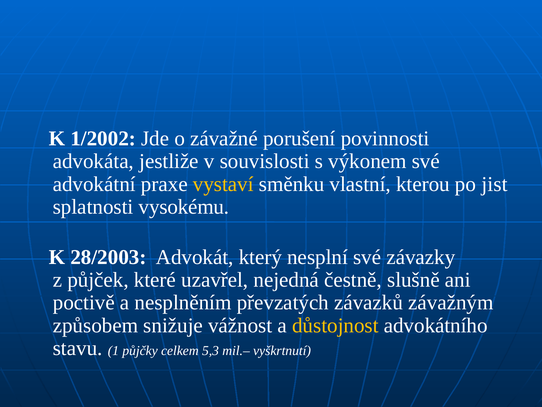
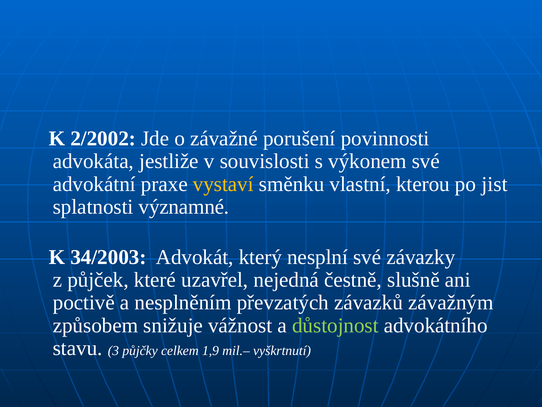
1/2002: 1/2002 -> 2/2002
vysokému: vysokému -> významné
28/2003: 28/2003 -> 34/2003
důstojnost colour: yellow -> light green
1: 1 -> 3
5,3: 5,3 -> 1,9
